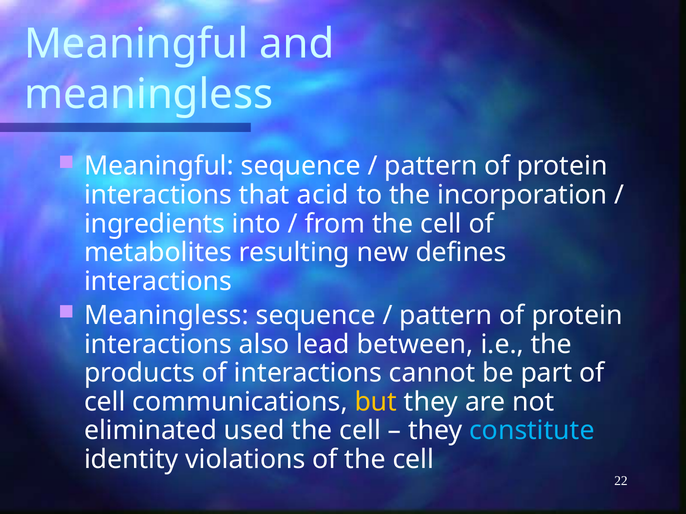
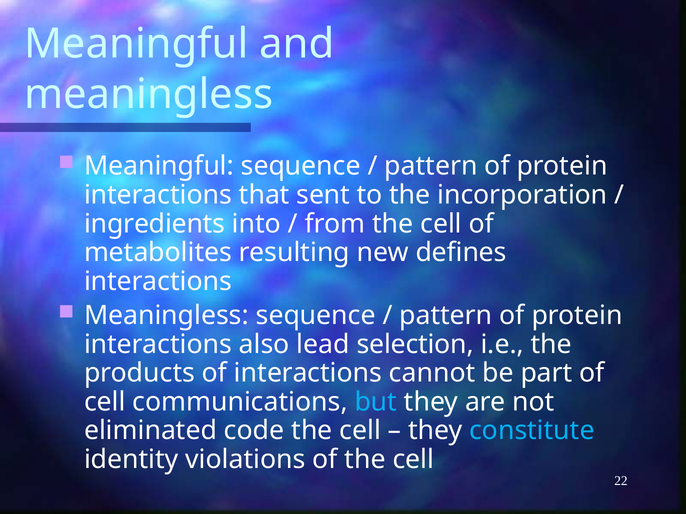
acid: acid -> sent
between: between -> selection
but colour: yellow -> light blue
used: used -> code
